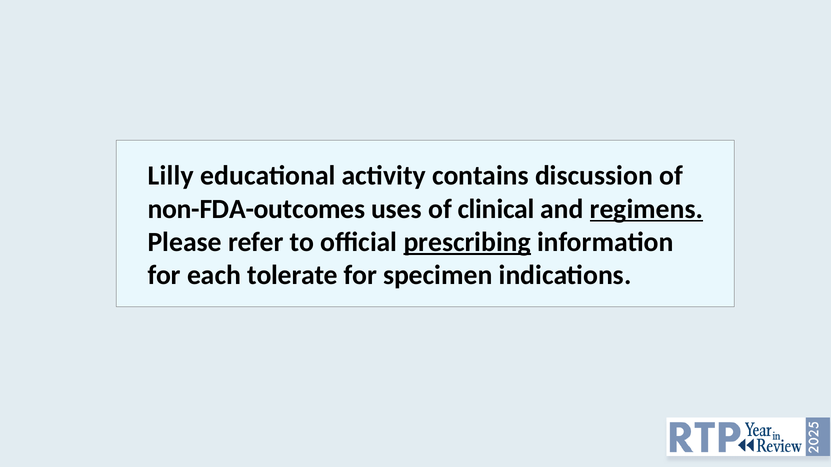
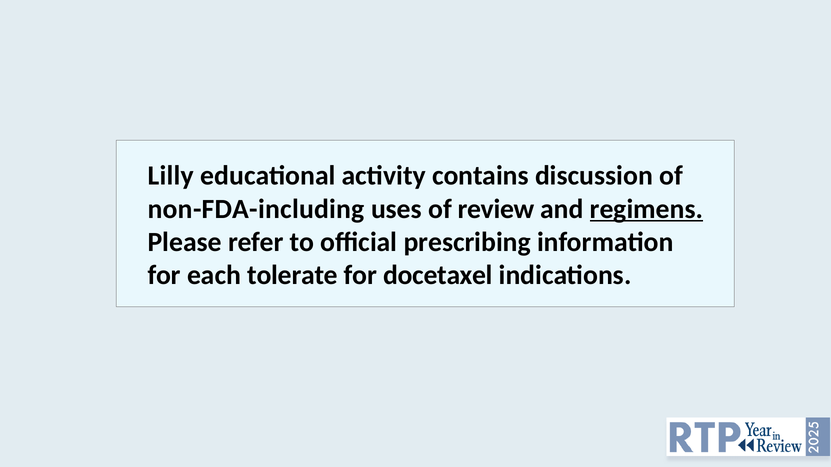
non-FDA-outcomes: non-FDA-outcomes -> non-FDA-including
clinical: clinical -> review
prescribing underline: present -> none
specimen: specimen -> docetaxel
